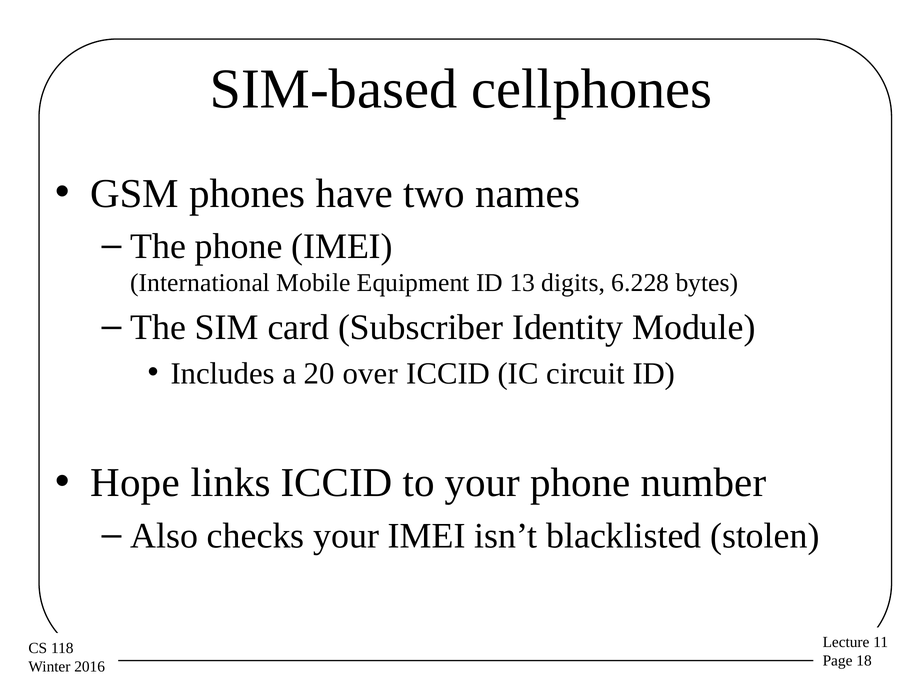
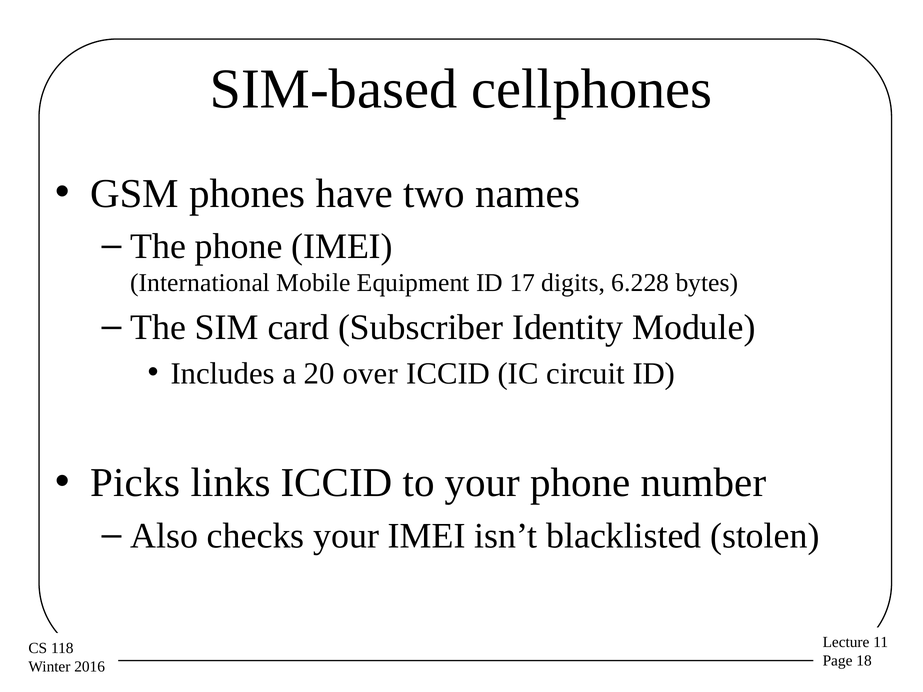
13: 13 -> 17
Hope: Hope -> Picks
